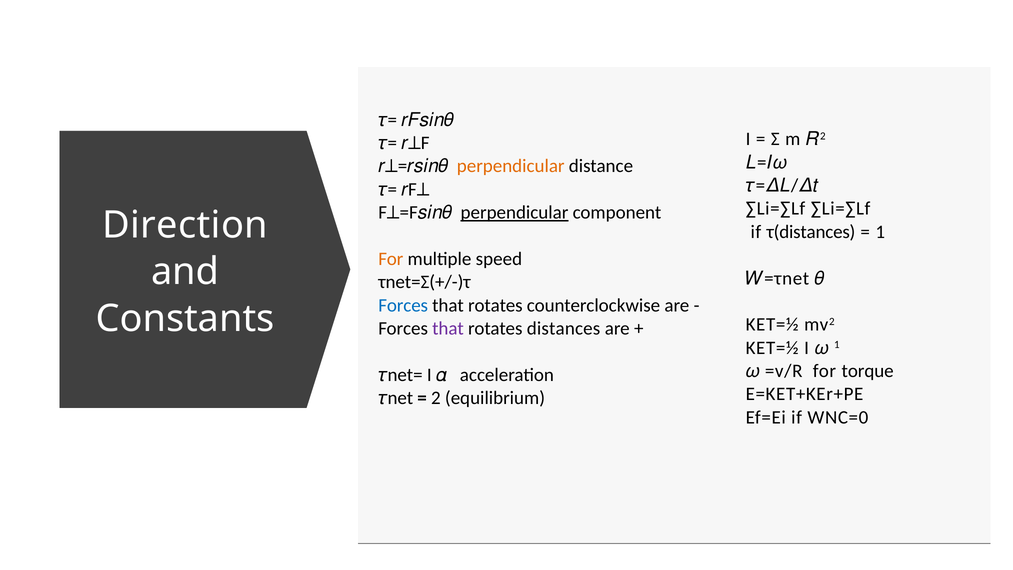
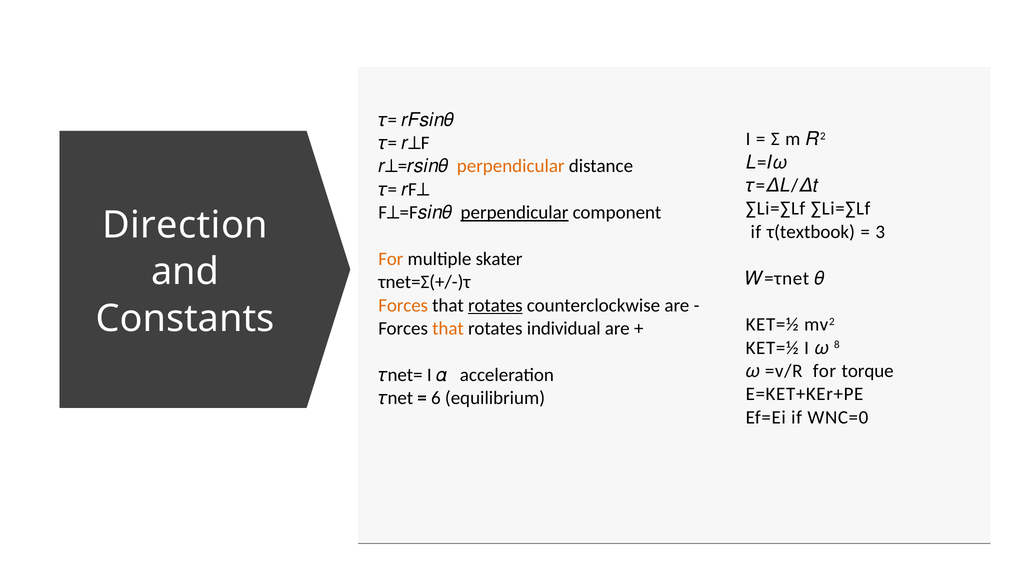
τ(distances: τ(distances -> τ(textbook
1 at (880, 232): 1 -> 3
speed: speed -> skater
Forces at (403, 305) colour: blue -> orange
rotates at (495, 305) underline: none -> present
that at (448, 328) colour: purple -> orange
distances: distances -> individual
𝜔 1: 1 -> 8
2: 2 -> 6
